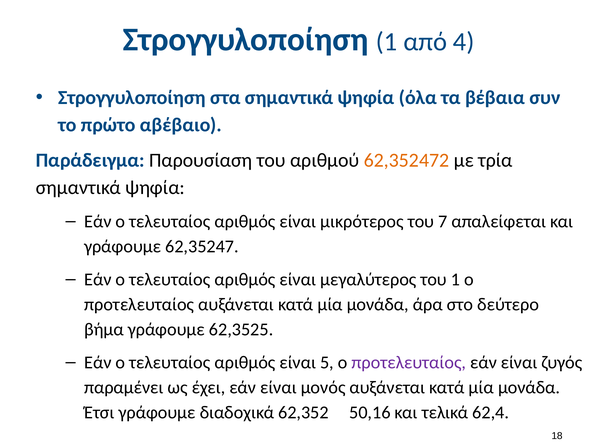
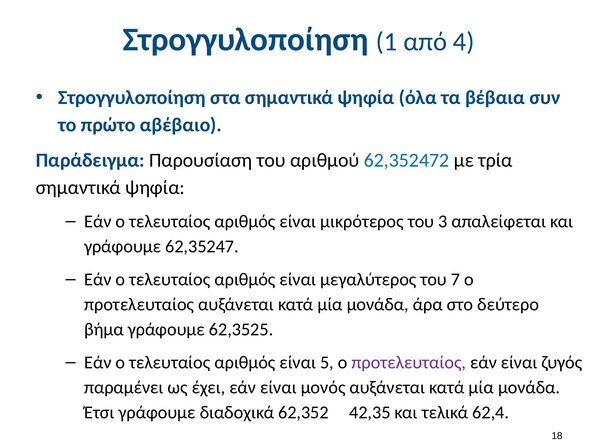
62,352472 colour: orange -> blue
7: 7 -> 3
του 1: 1 -> 7
50,16: 50,16 -> 42,35
